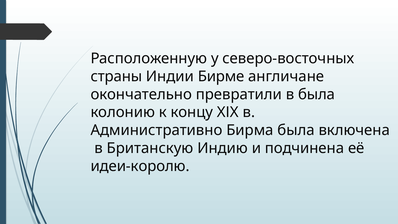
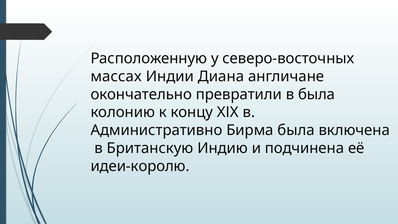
страны: страны -> массах
Бирме: Бирме -> Диана
